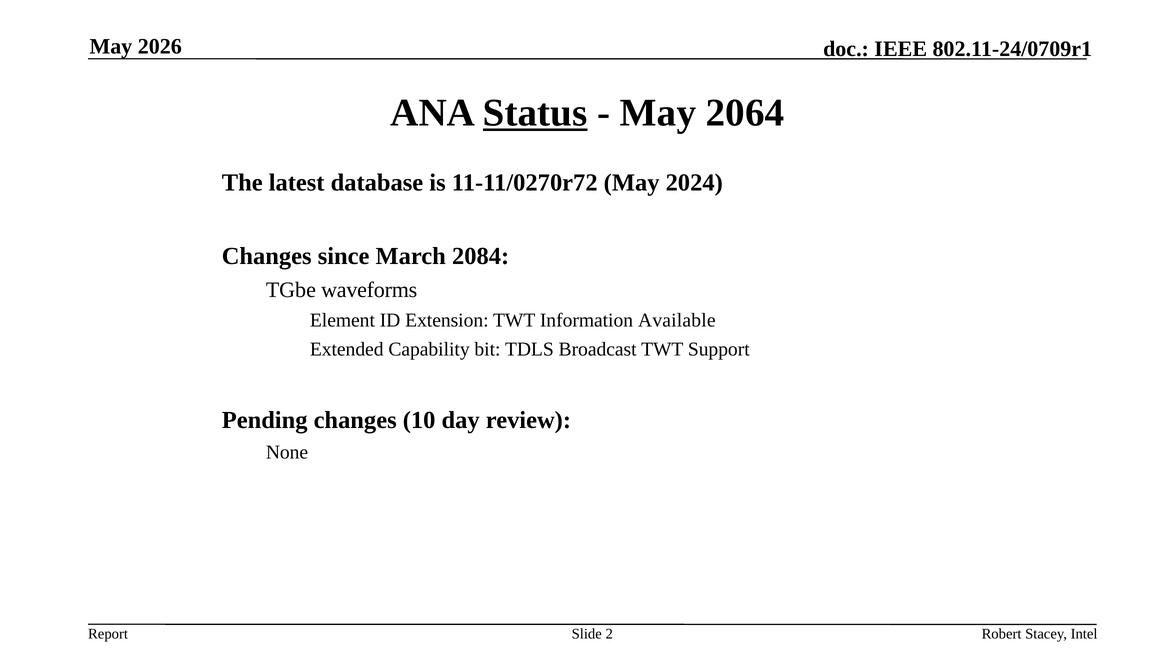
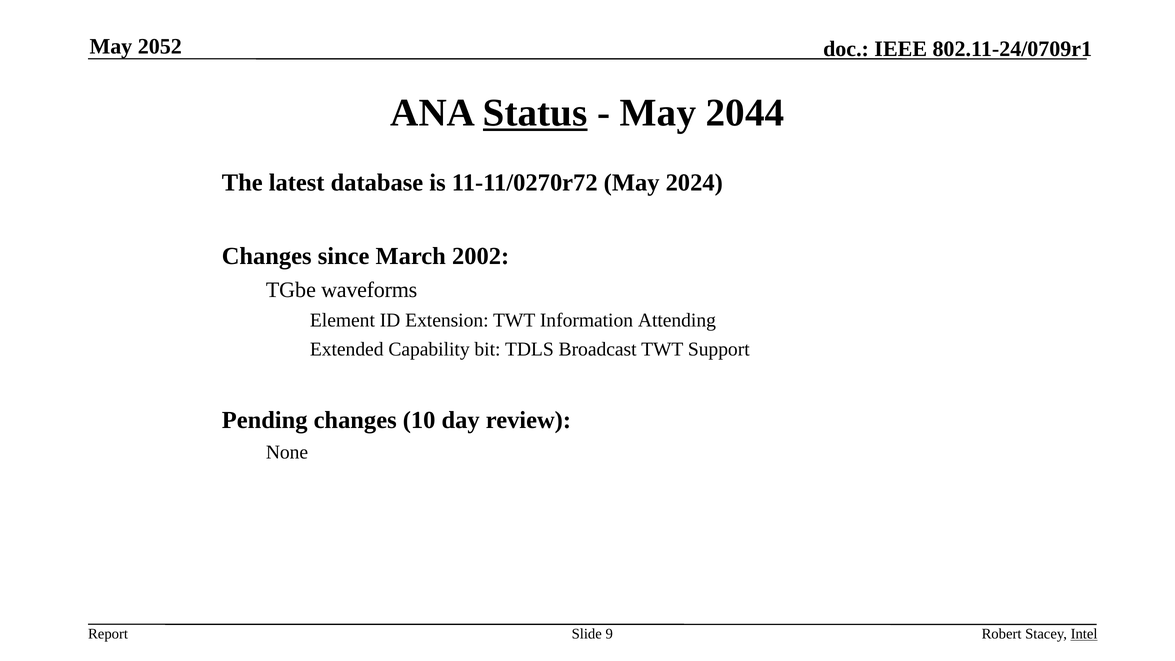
2026: 2026 -> 2052
2064: 2064 -> 2044
2084: 2084 -> 2002
Available: Available -> Attending
2: 2 -> 9
Intel underline: none -> present
